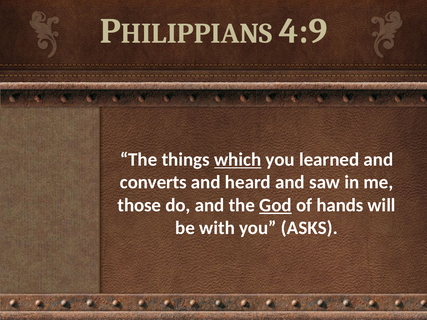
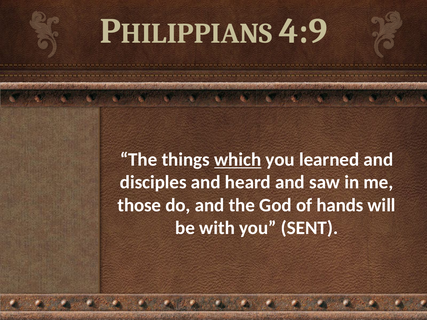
converts: converts -> disciples
God underline: present -> none
ASKS: ASKS -> SENT
